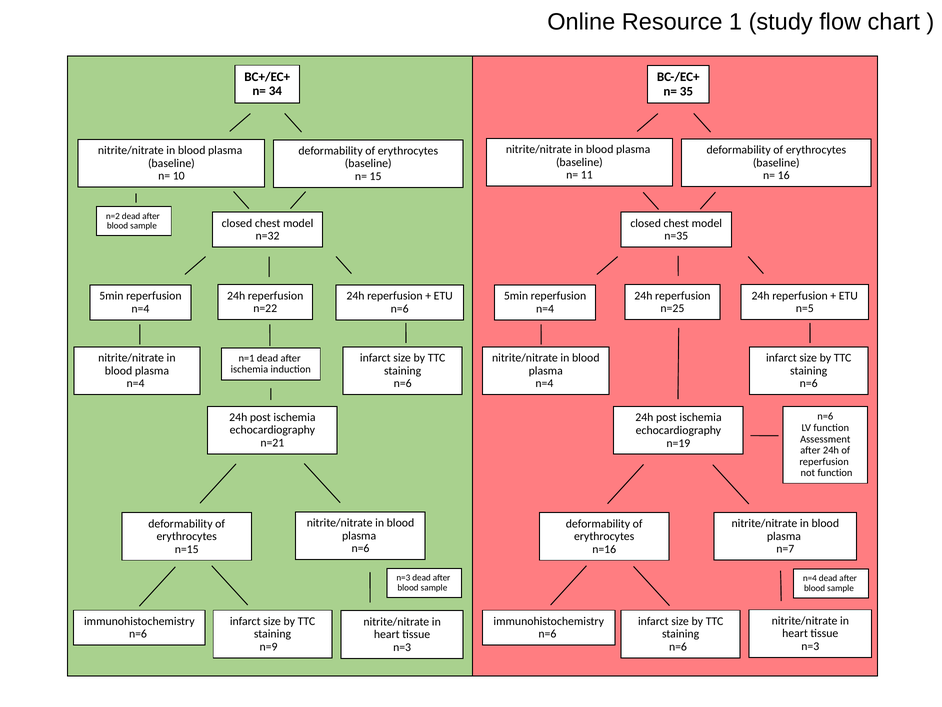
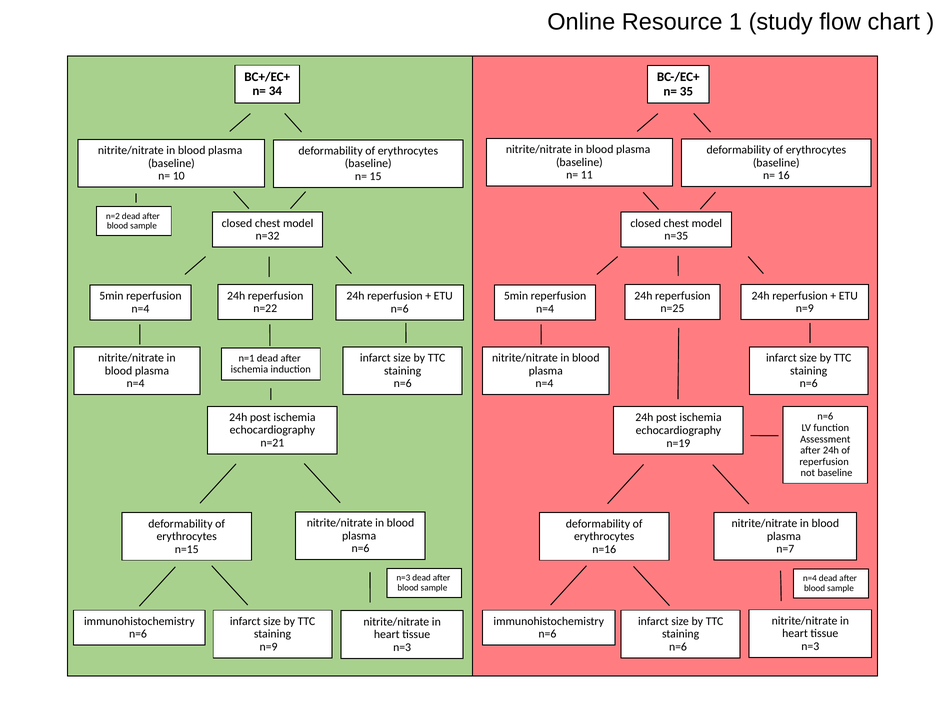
n=5 at (805, 308): n=5 -> n=9
not function: function -> baseline
